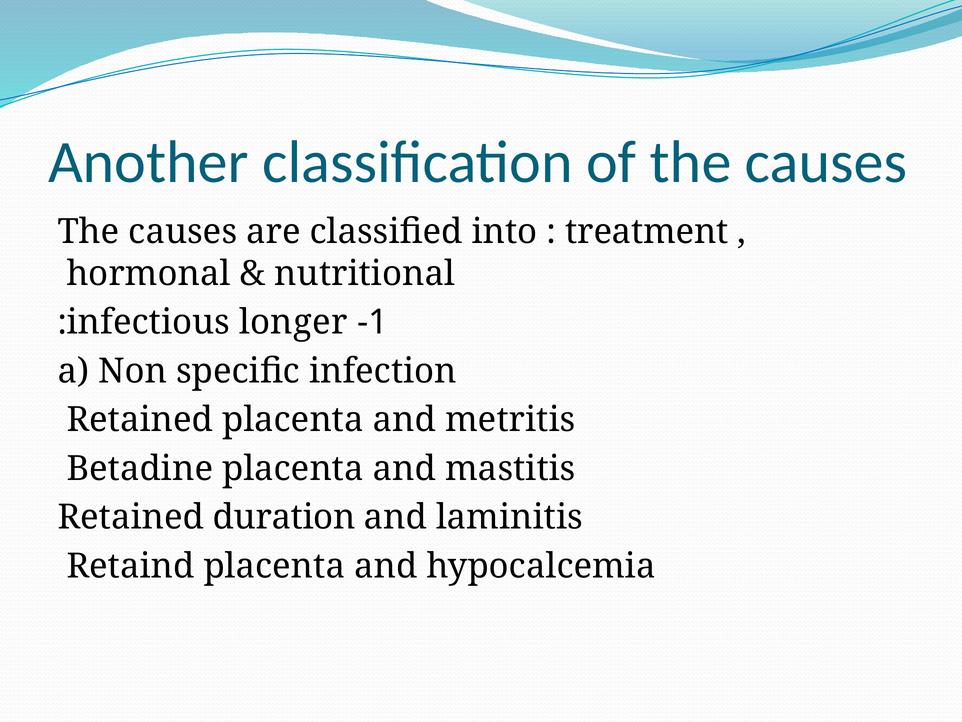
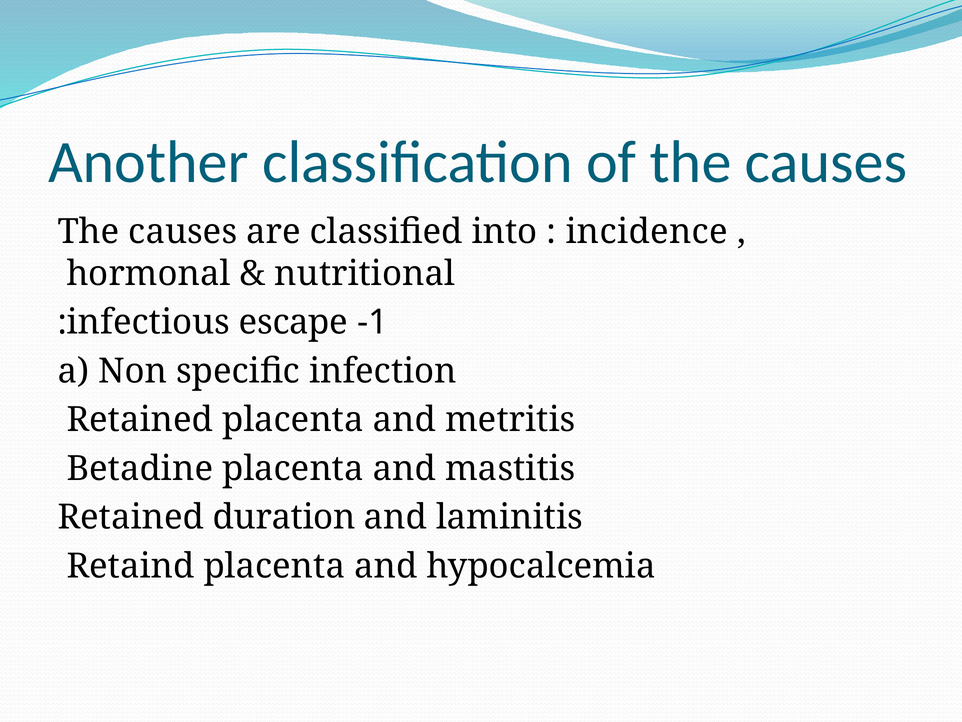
treatment: treatment -> incidence
longer: longer -> escape
